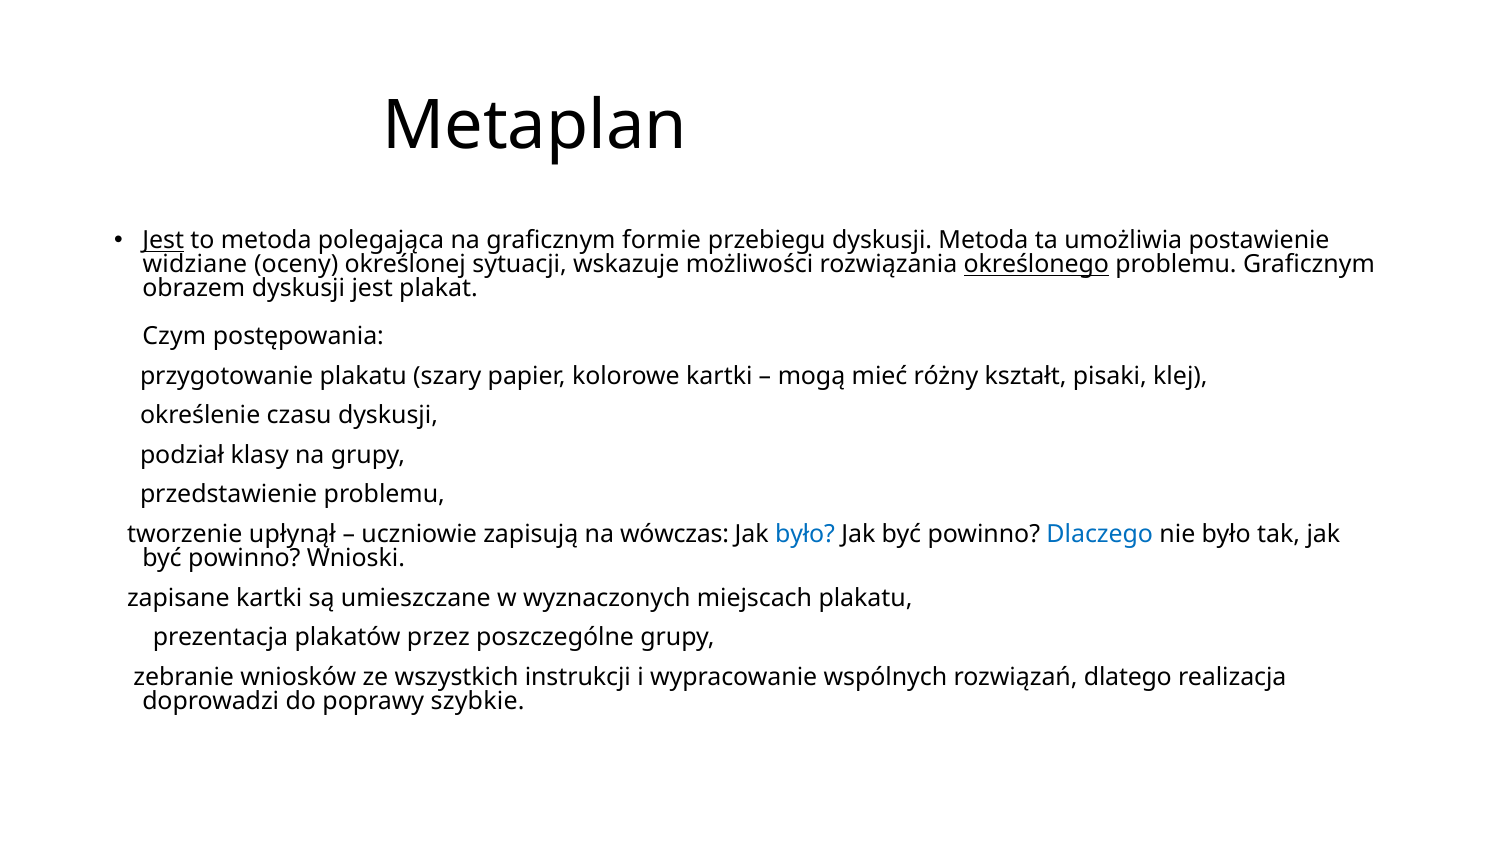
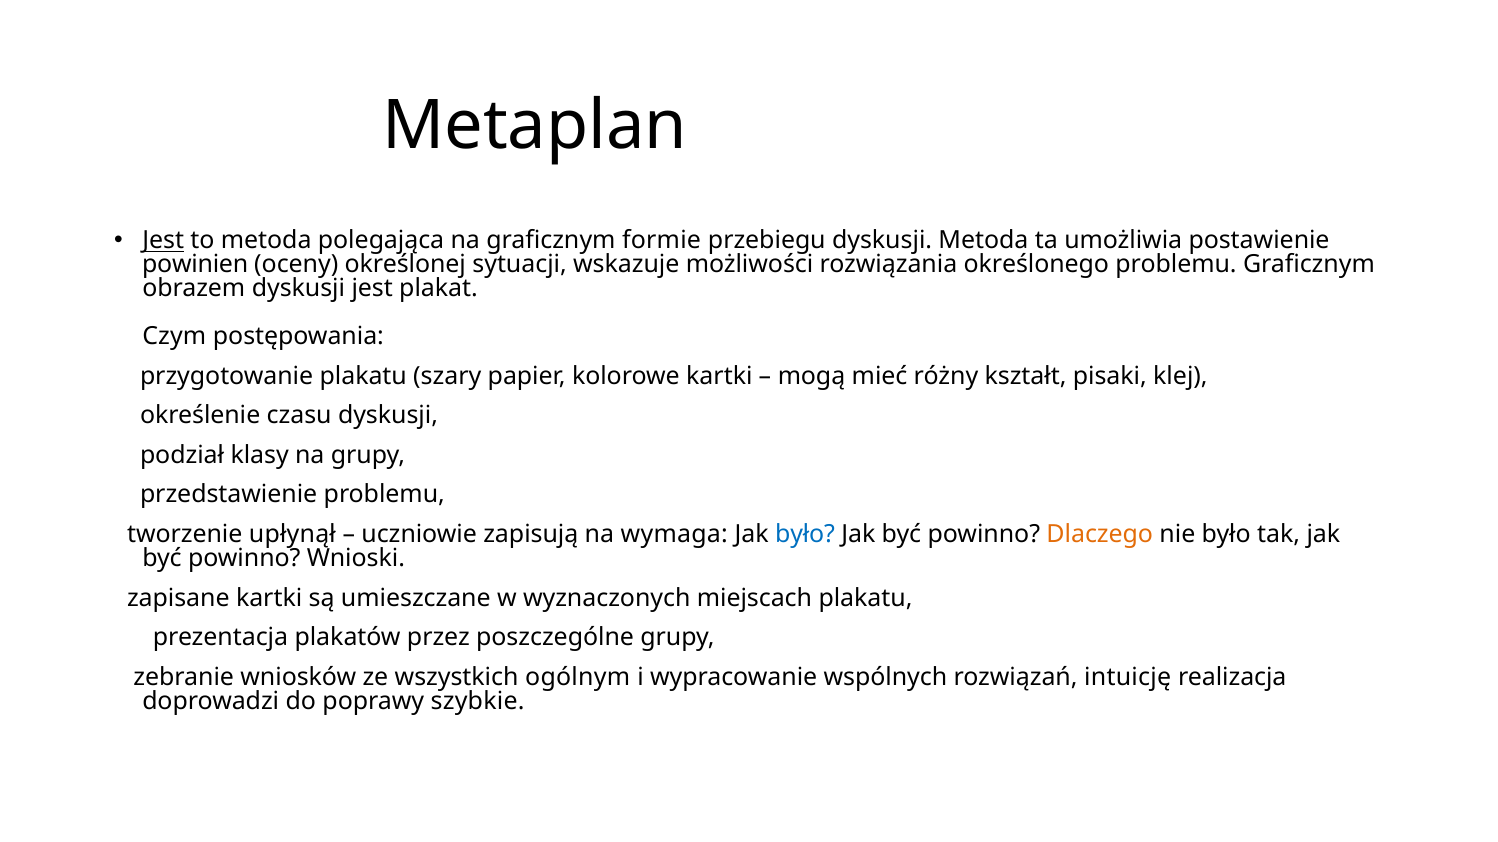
widziane: widziane -> powinien
określonego underline: present -> none
wówczas: wówczas -> wymaga
Dlaczego colour: blue -> orange
instrukcji: instrukcji -> ogólnym
dlatego: dlatego -> intuicję
